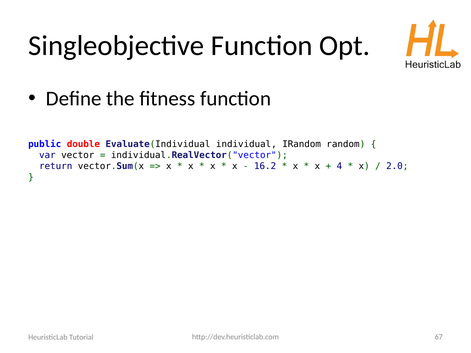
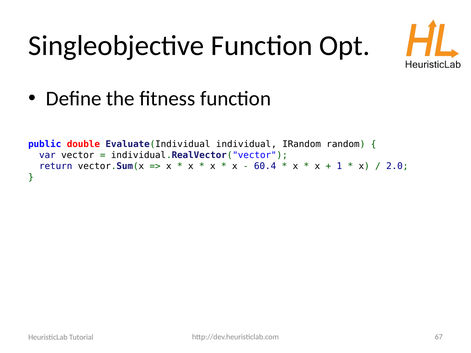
16.2: 16.2 -> 60.4
4: 4 -> 1
